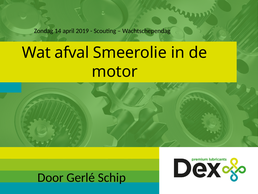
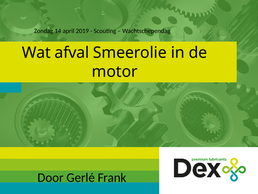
Schip: Schip -> Frank
